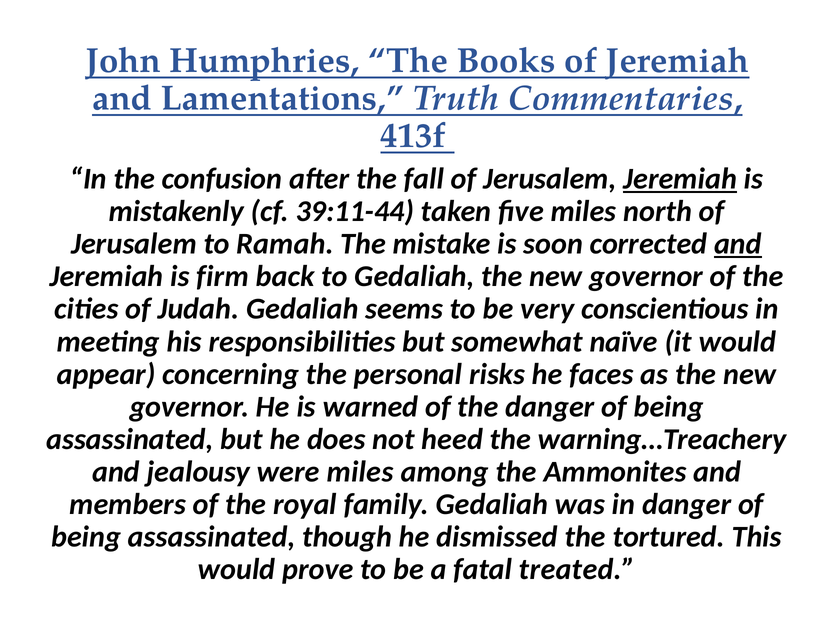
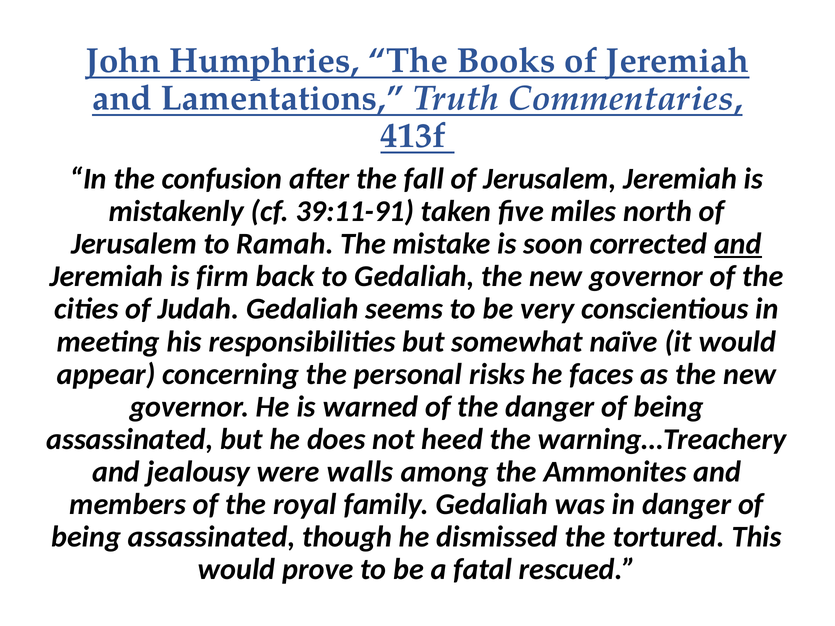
Jeremiah at (680, 179) underline: present -> none
39:11-44: 39:11-44 -> 39:11-91
were miles: miles -> walls
treated: treated -> rescued
